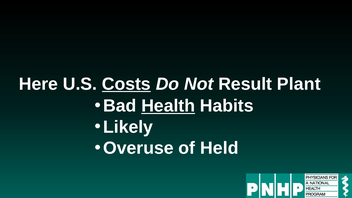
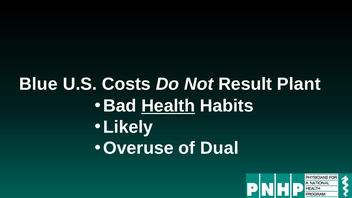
Here: Here -> Blue
Costs underline: present -> none
Held: Held -> Dual
